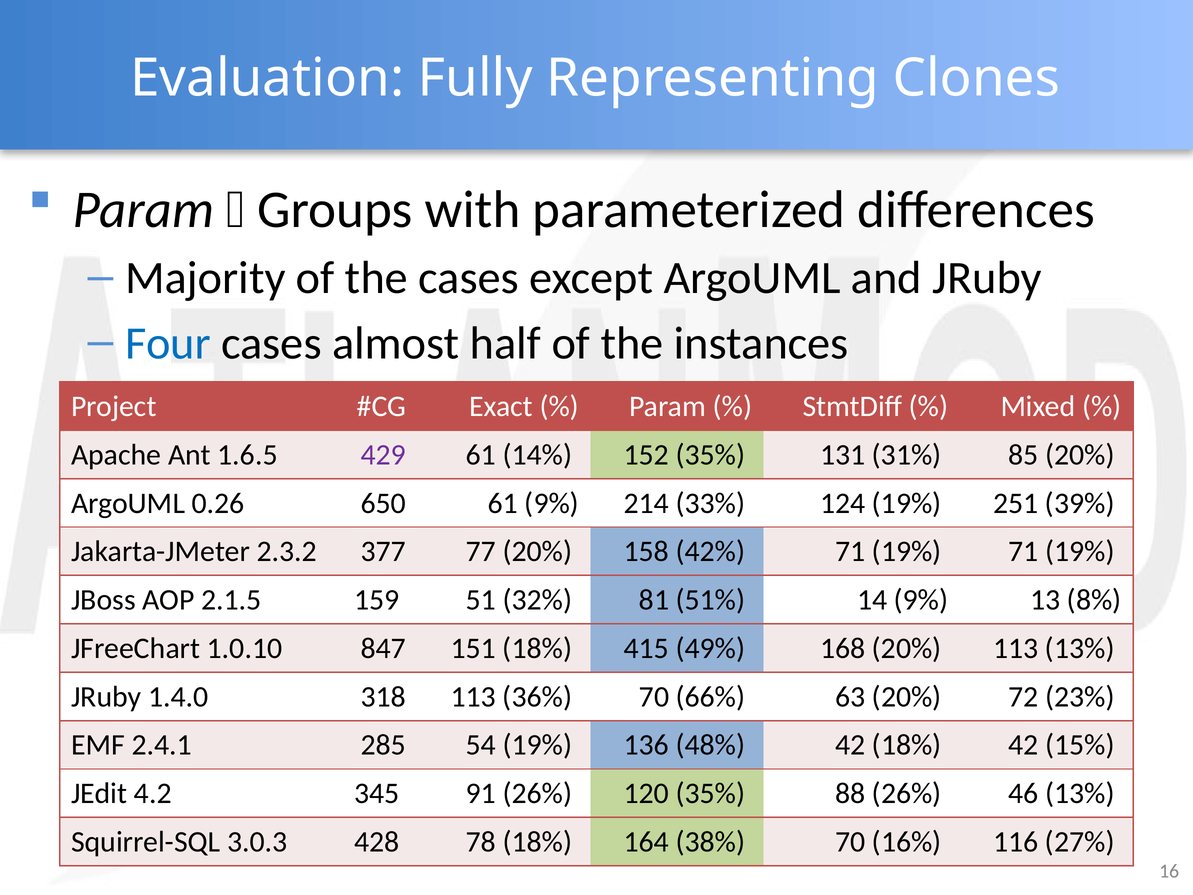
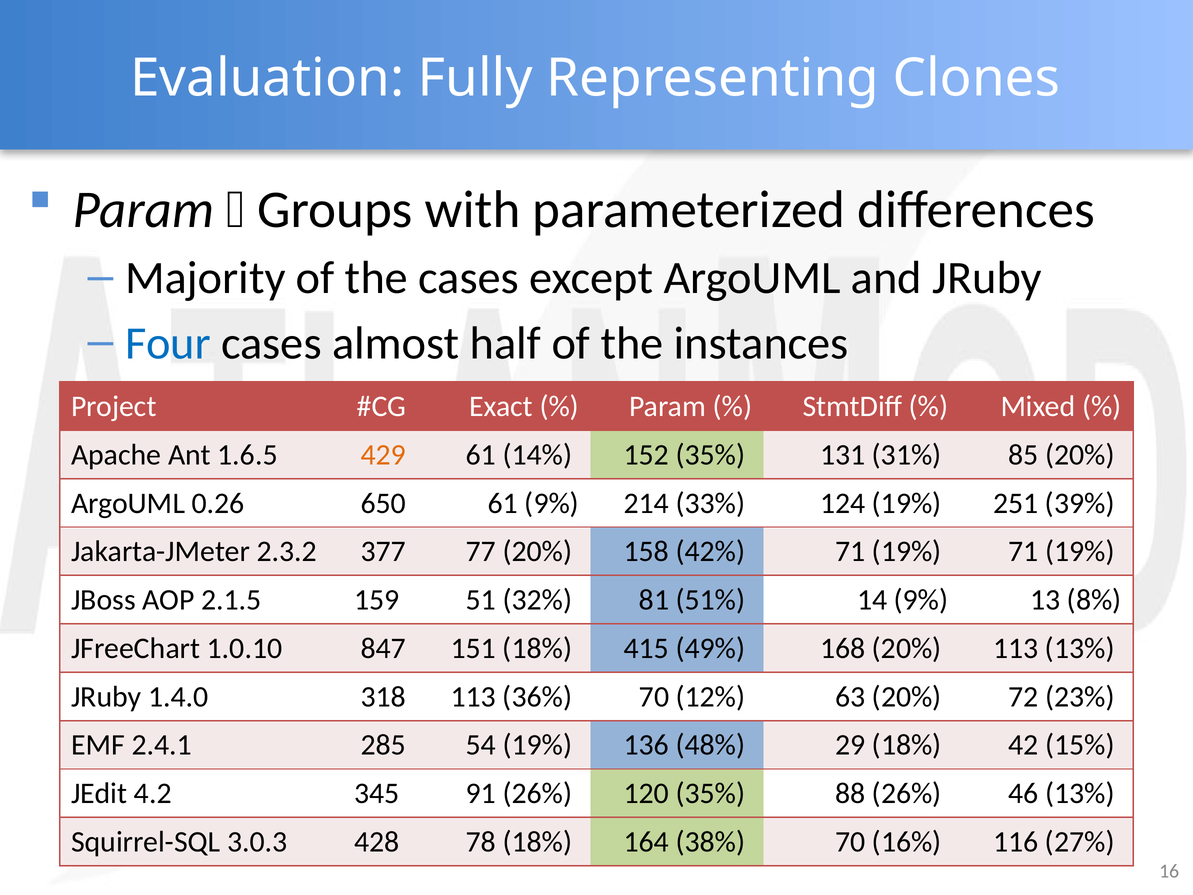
429 colour: purple -> orange
66%: 66% -> 12%
48% 42: 42 -> 29
